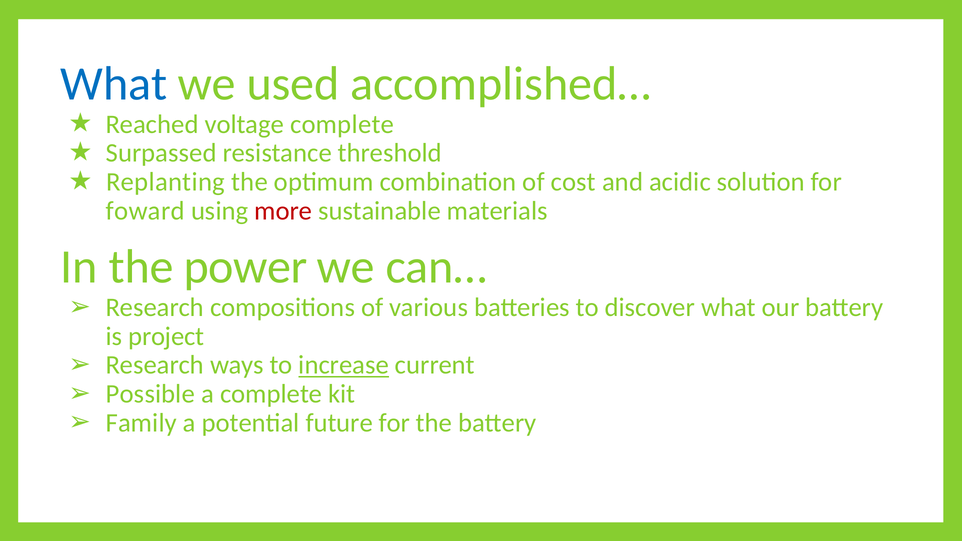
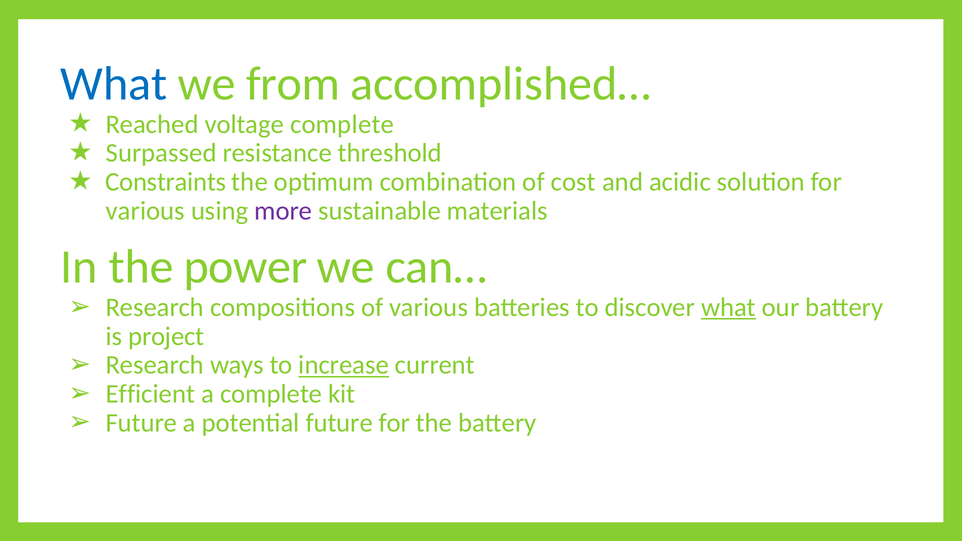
used: used -> from
Replanting: Replanting -> Constraints
foward at (145, 211): foward -> various
more colour: red -> purple
what at (728, 308) underline: none -> present
Possible: Possible -> Efficient
Family at (141, 423): Family -> Future
